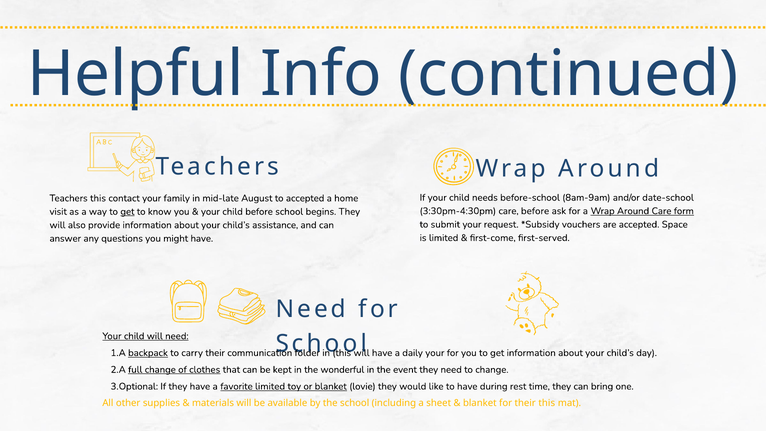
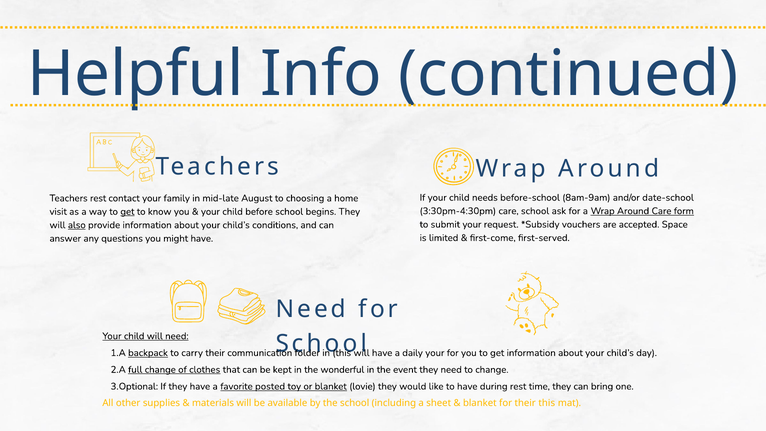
Teachers this: this -> rest
to accepted: accepted -> choosing
care before: before -> school
also underline: none -> present
assistance: assistance -> conditions
favorite limited: limited -> posted
